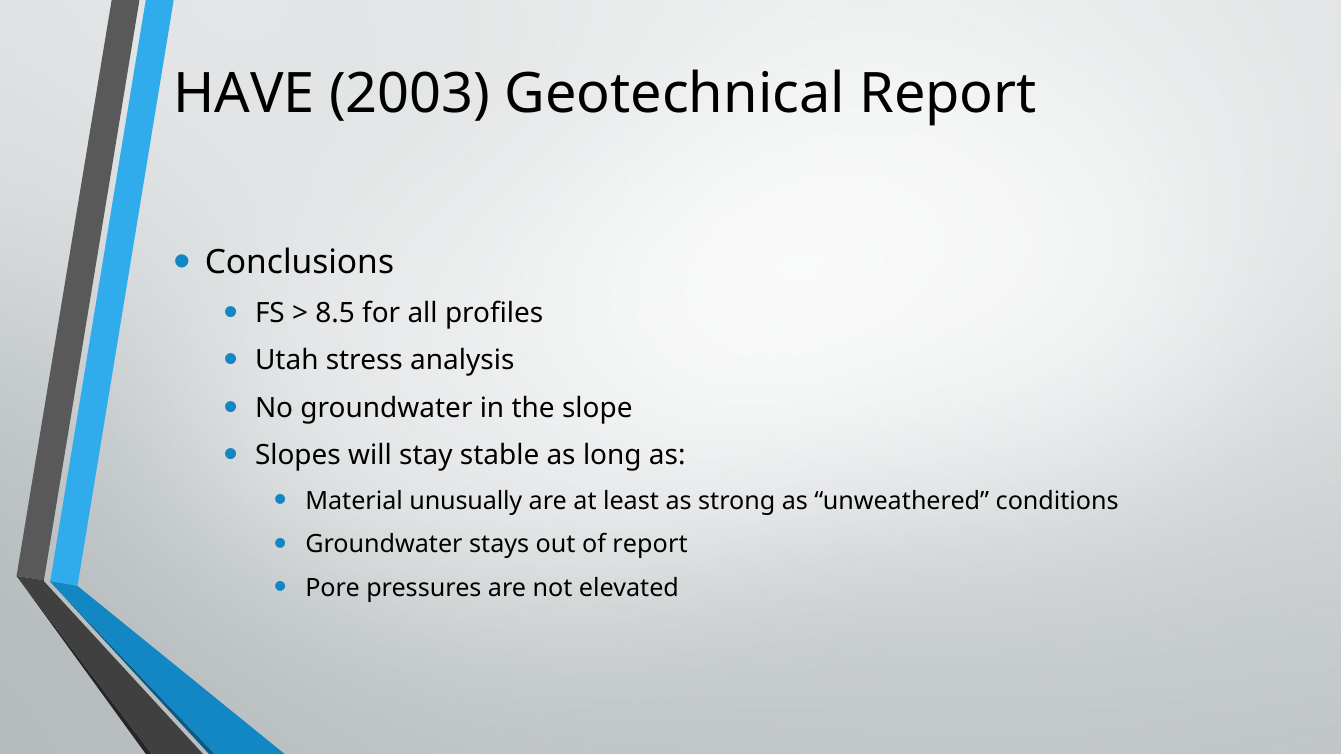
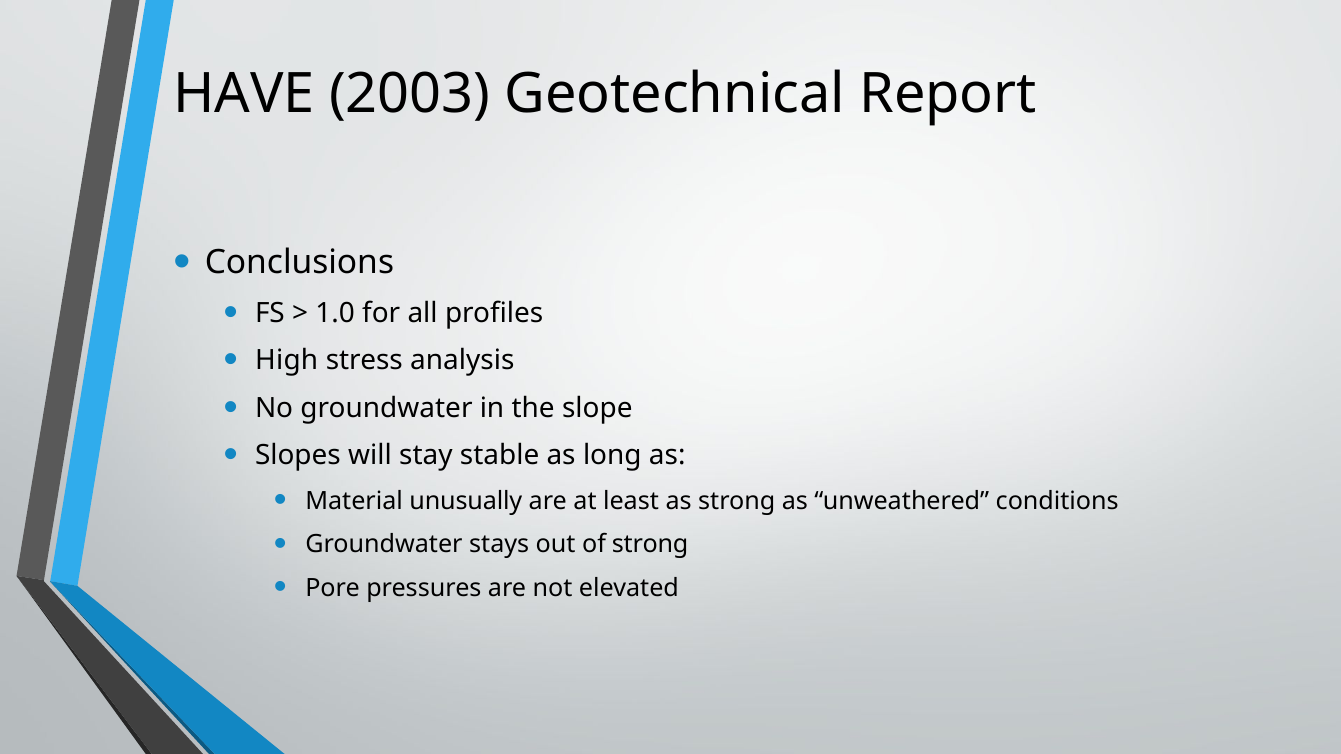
8.5: 8.5 -> 1.0
Utah: Utah -> High
of report: report -> strong
